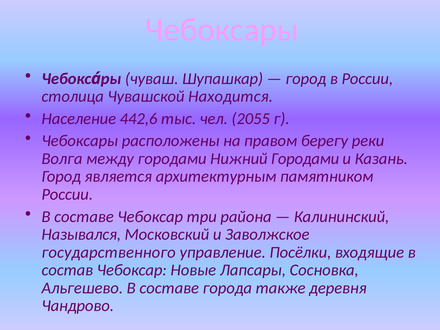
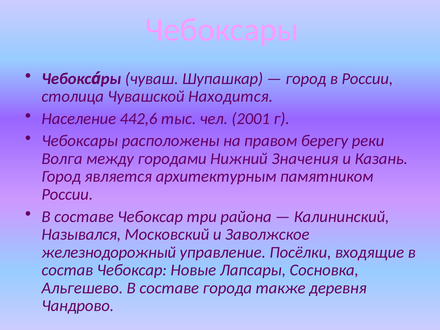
2055: 2055 -> 2001
Нижний Городами: Городами -> Значения
государственного: государственного -> железнодорожный
